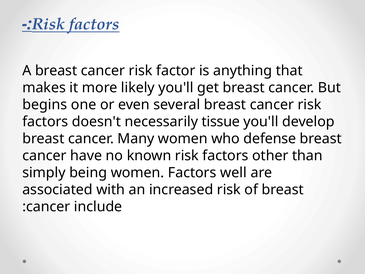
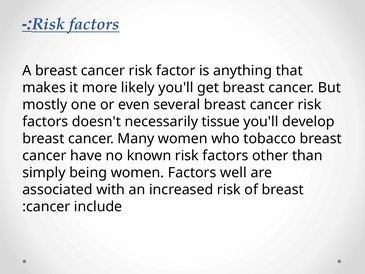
begins: begins -> mostly
defense: defense -> tobacco
